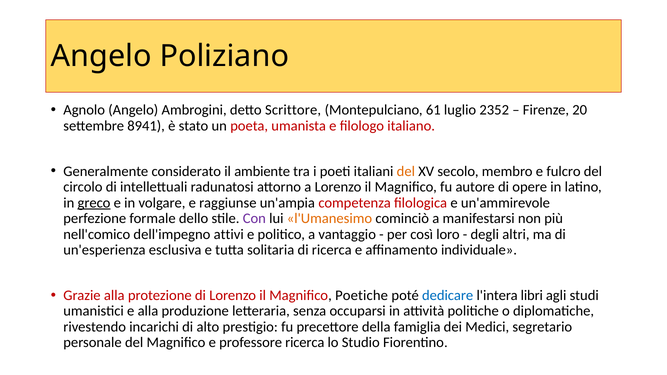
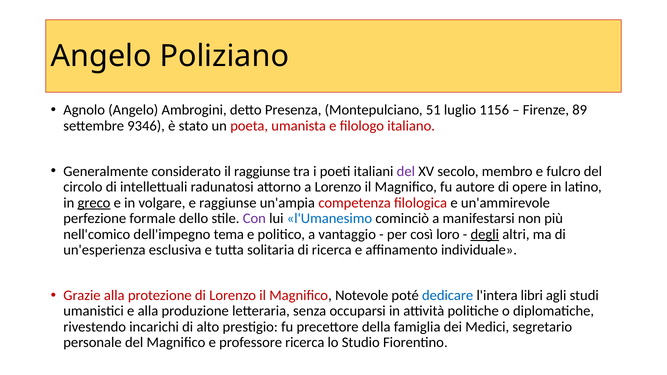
Scrittore: Scrittore -> Presenza
61: 61 -> 51
2352: 2352 -> 1156
20: 20 -> 89
8941: 8941 -> 9346
il ambiente: ambiente -> raggiunse
del at (406, 171) colour: orange -> purple
l'Umanesimo colour: orange -> blue
attivi: attivi -> tema
degli underline: none -> present
Poetiche: Poetiche -> Notevole
